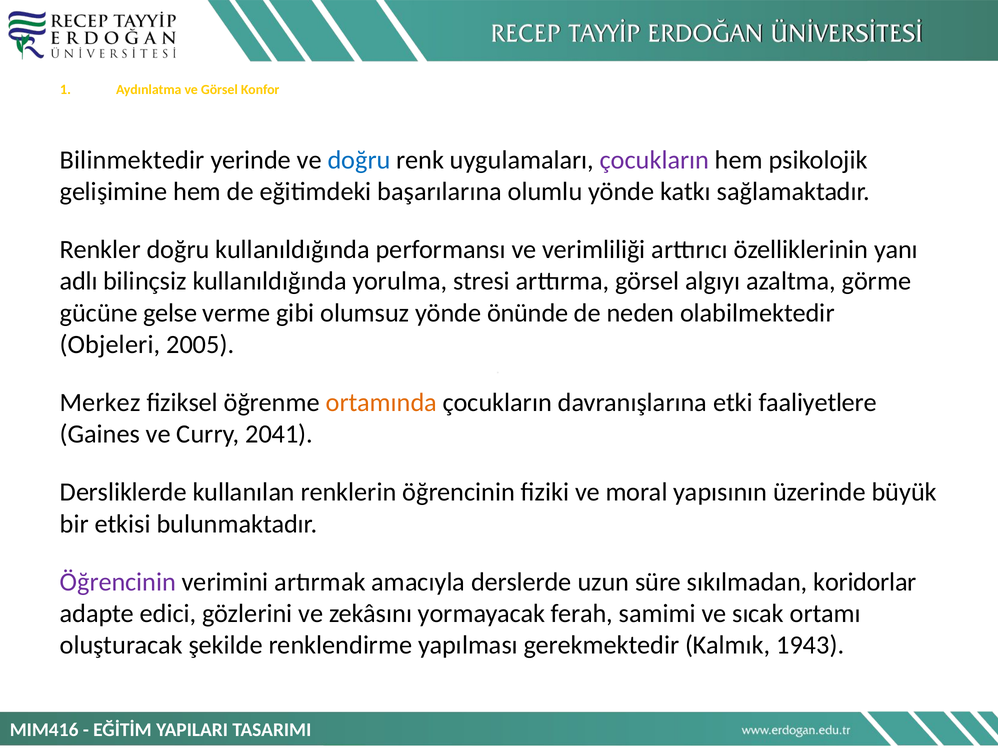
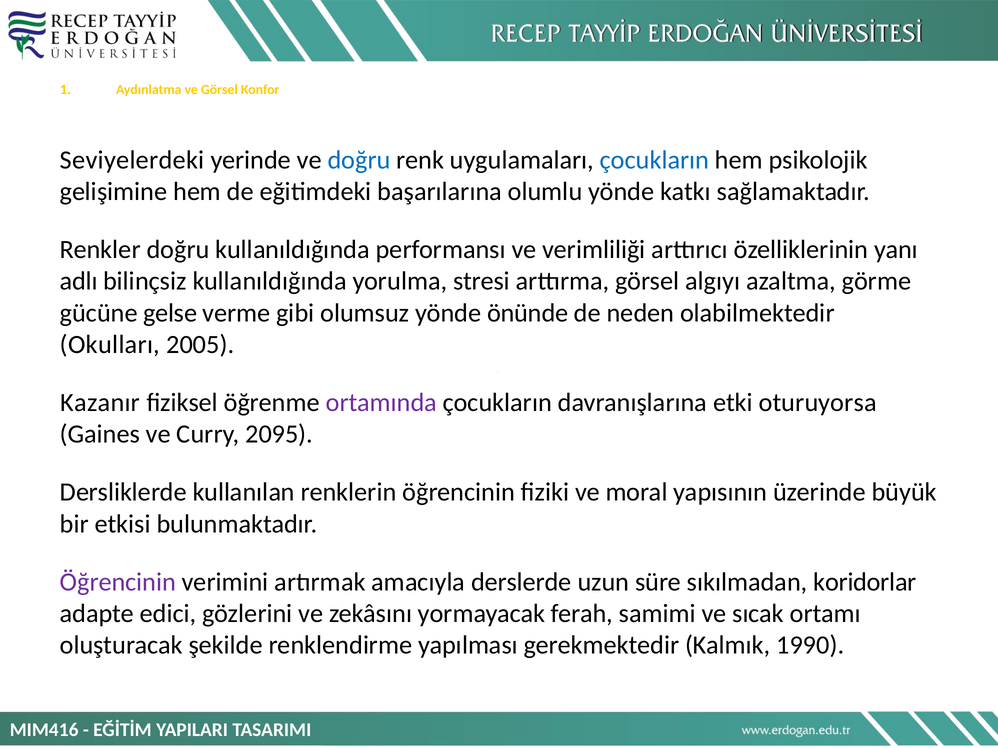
Bilinmektedir: Bilinmektedir -> Seviyelerdeki
çocukların at (654, 160) colour: purple -> blue
Objeleri: Objeleri -> Okulları
Merkez: Merkez -> Kazanır
ortamında colour: orange -> purple
faaliyetlere: faaliyetlere -> oturuyorsa
2041: 2041 -> 2095
1943: 1943 -> 1990
